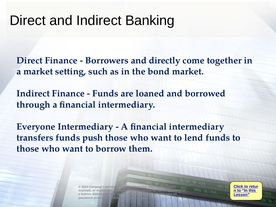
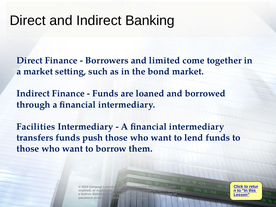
directly: directly -> limited
Everyone: Everyone -> Facilities
